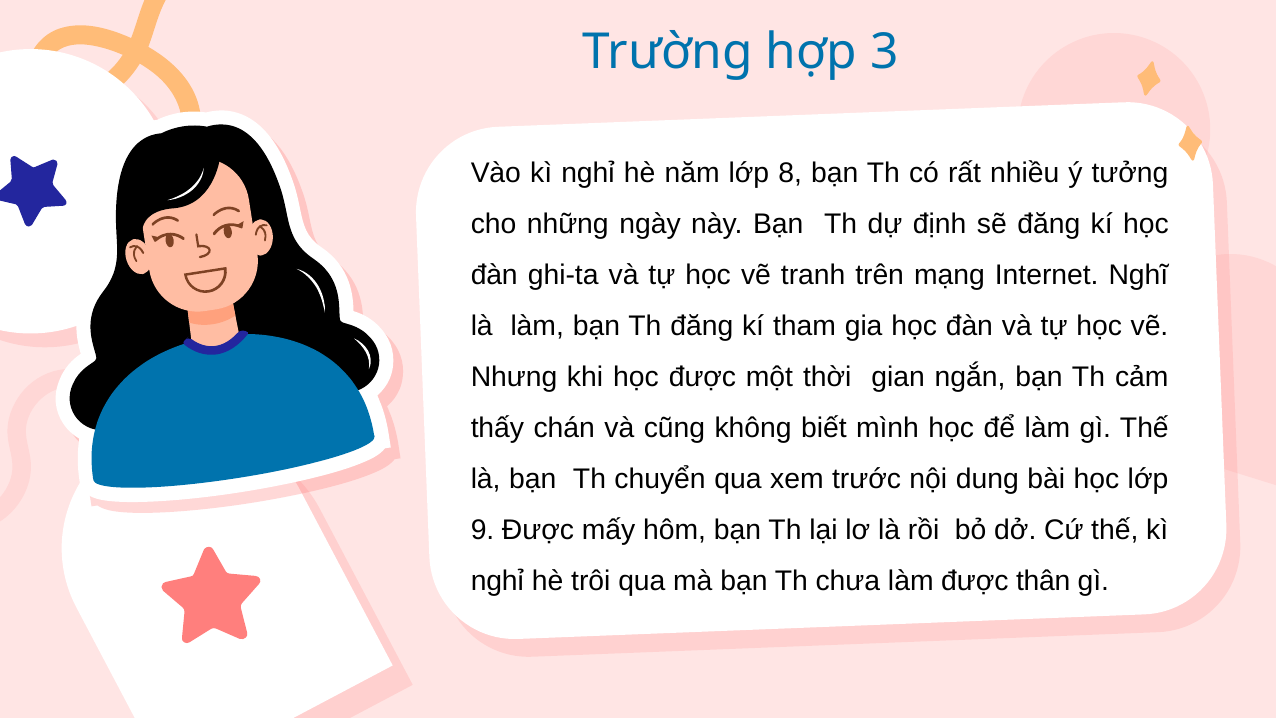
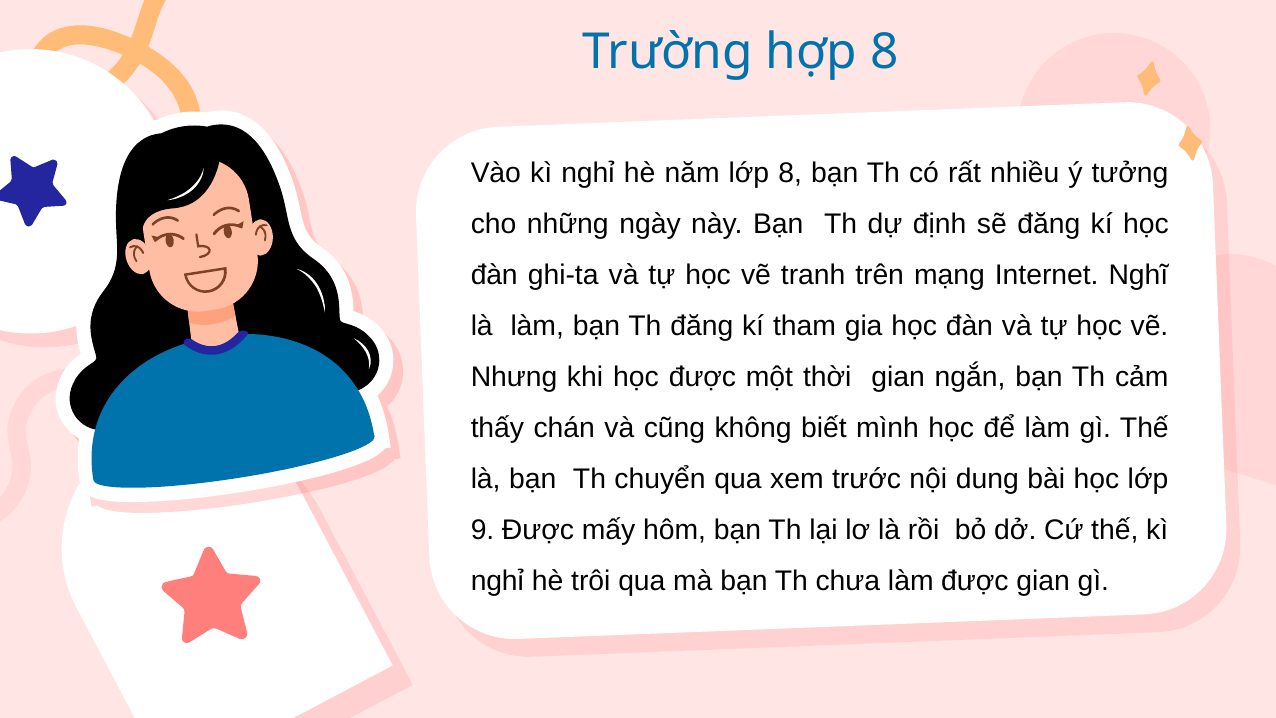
hợp 3: 3 -> 8
được thân: thân -> gian
